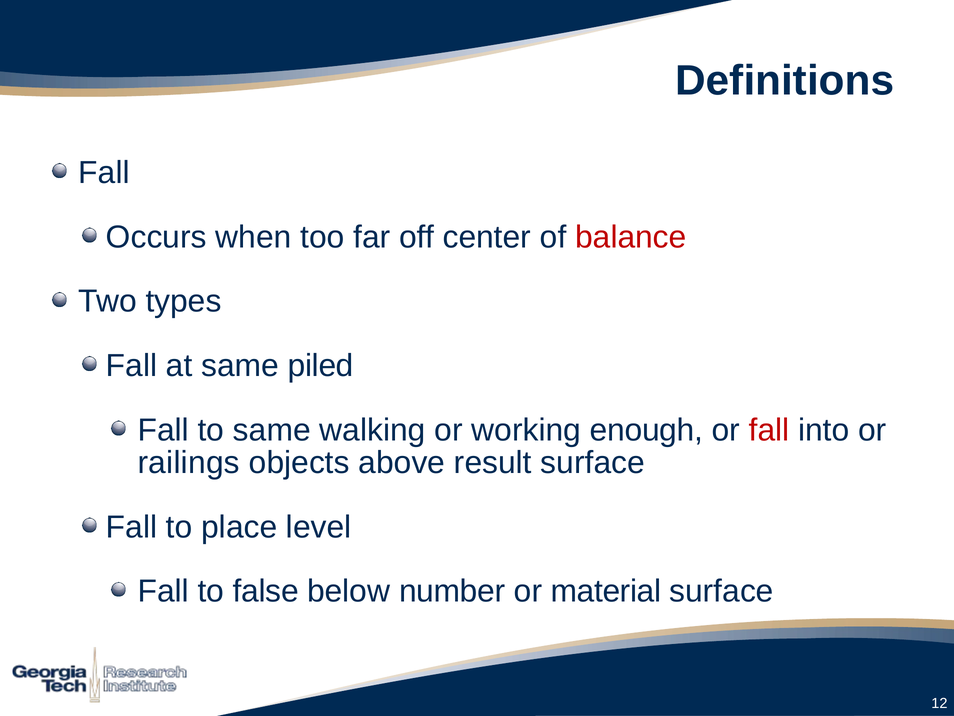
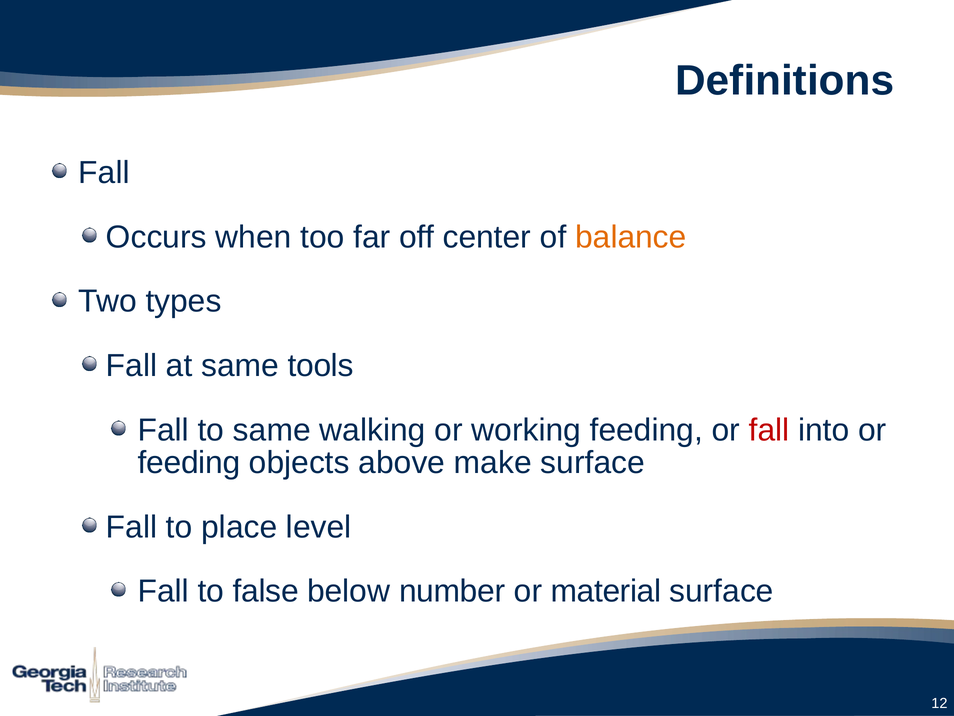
balance colour: red -> orange
piled: piled -> tools
working enough: enough -> feeding
railings at (189, 462): railings -> feeding
result: result -> make
